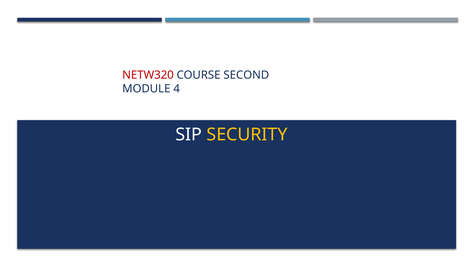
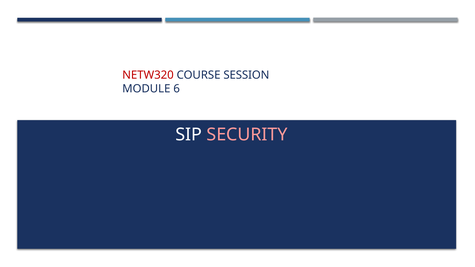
SECOND: SECOND -> SESSION
4: 4 -> 6
SECURITY colour: yellow -> pink
